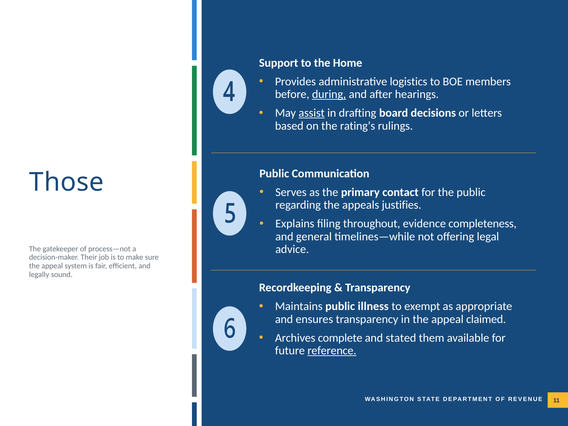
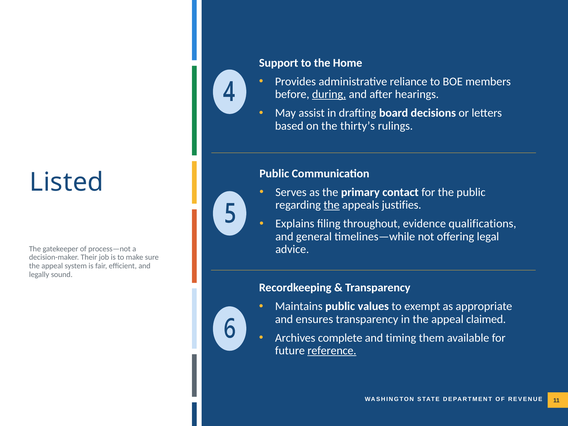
logistics: logistics -> reliance
assist underline: present -> none
rating’s: rating’s -> thirty’s
Those: Those -> Listed
the at (332, 205) underline: none -> present
completeness: completeness -> qualifications
illness: illness -> values
stated: stated -> timing
